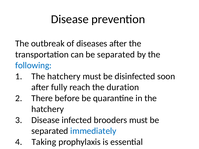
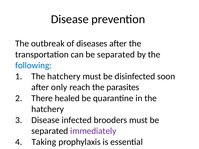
fully: fully -> only
duration: duration -> parasites
before: before -> healed
immediately colour: blue -> purple
